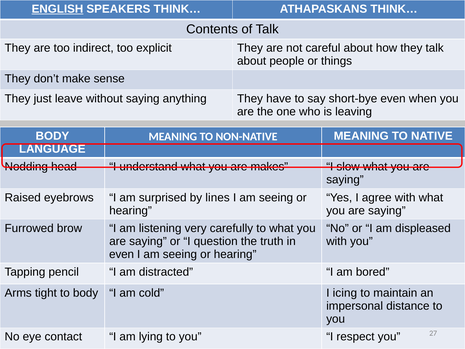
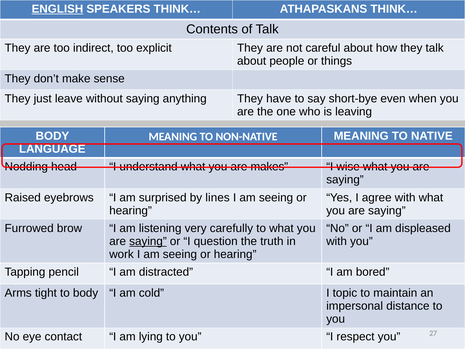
slow: slow -> wise
saying at (148, 241) underline: none -> present
even at (122, 254): even -> work
icing: icing -> topic
